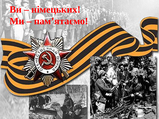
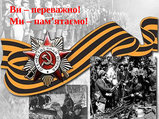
німецьких: німецьких -> переважно
